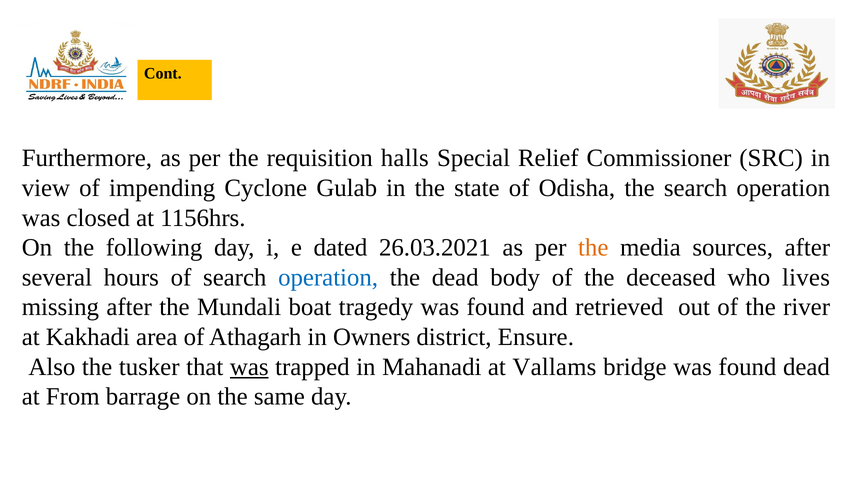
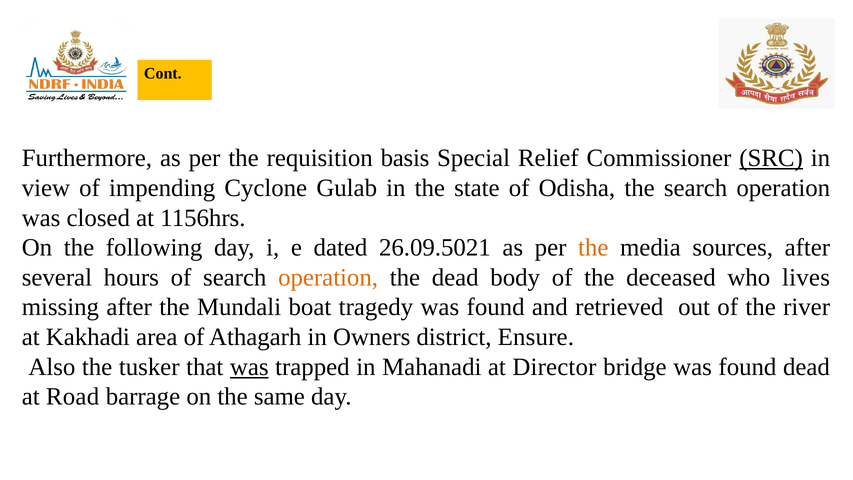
halls: halls -> basis
SRC underline: none -> present
26.03.2021: 26.03.2021 -> 26.09.5021
operation at (328, 277) colour: blue -> orange
Vallams: Vallams -> Director
From: From -> Road
